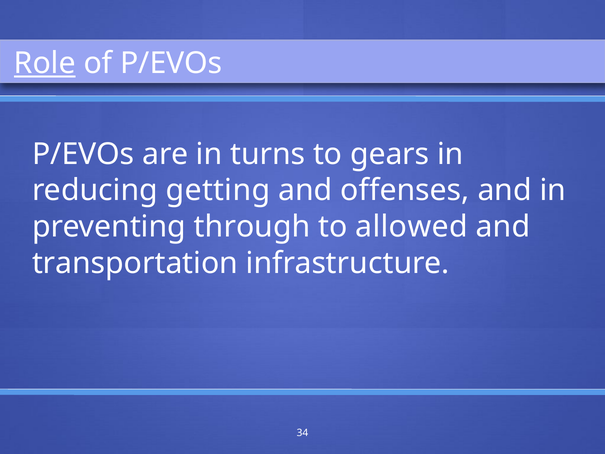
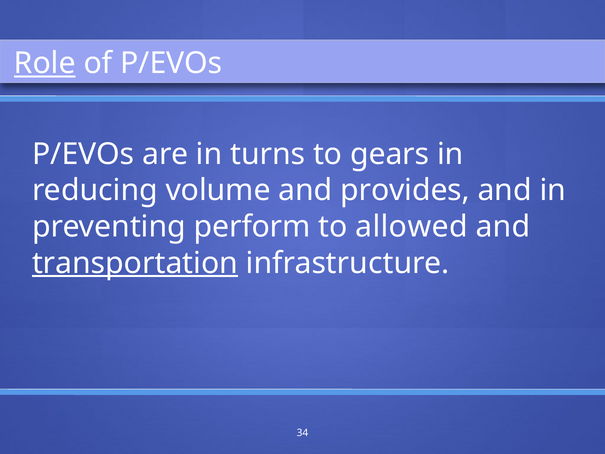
getting: getting -> volume
offenses: offenses -> provides
through: through -> perform
transportation underline: none -> present
